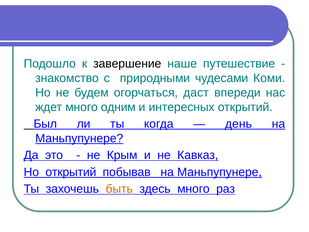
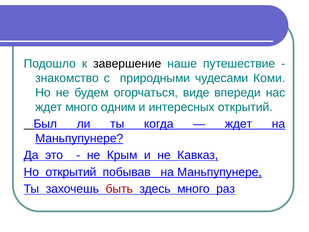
даст: даст -> виде
день at (238, 124): день -> ждет
быть colour: orange -> red
